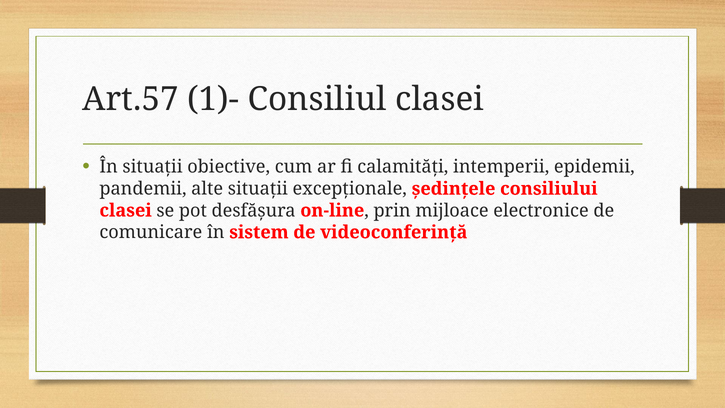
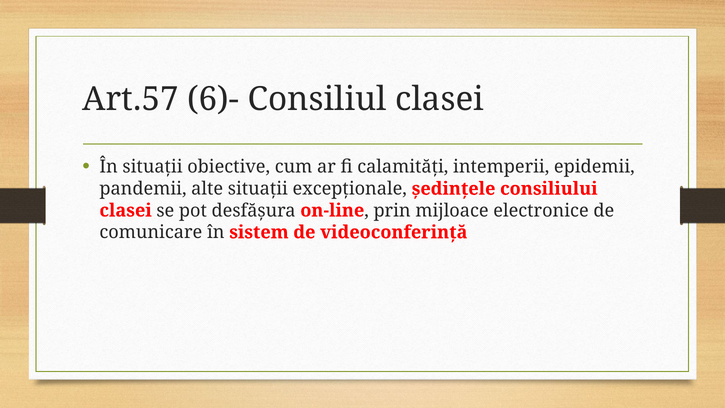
1)-: 1)- -> 6)-
